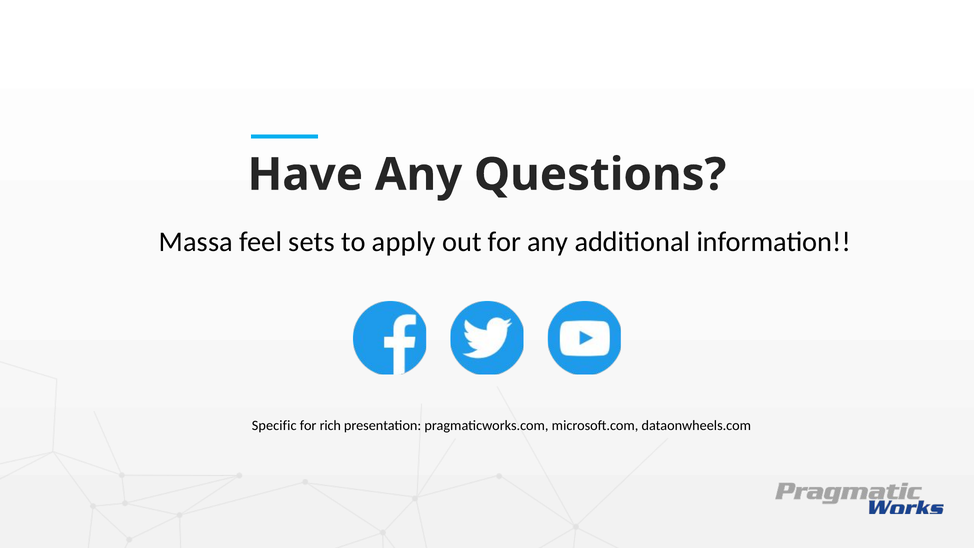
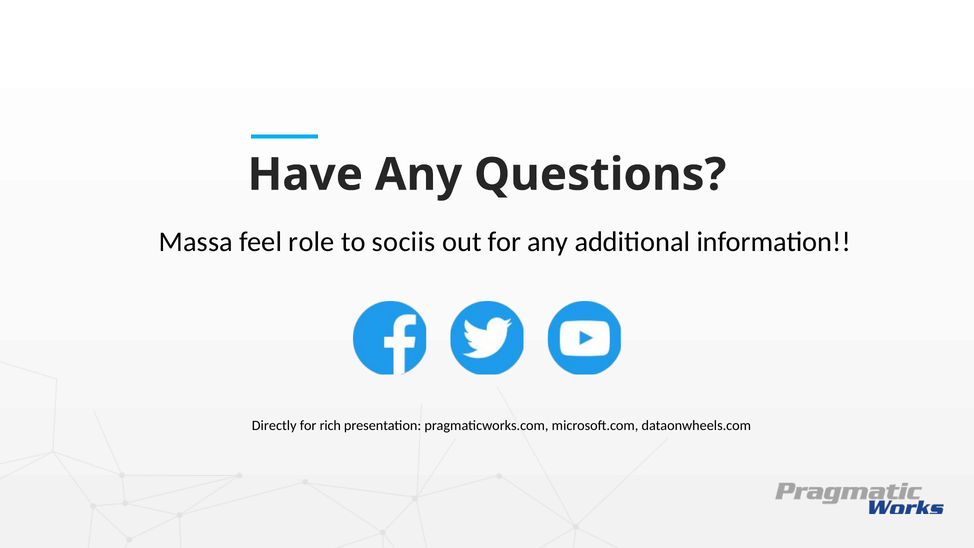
sets: sets -> role
apply: apply -> sociis
Specific: Specific -> Directly
